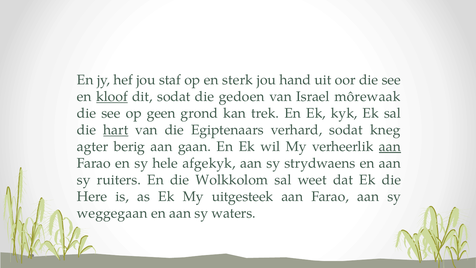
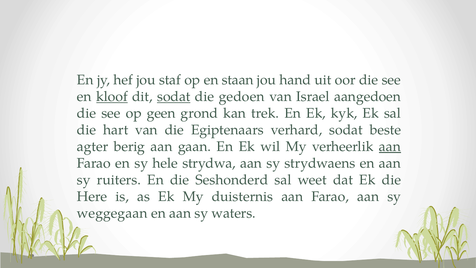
sterk: sterk -> staan
sodat at (174, 97) underline: none -> present
môrewaak: môrewaak -> aangedoen
hart underline: present -> none
kneg: kneg -> beste
afgekyk: afgekyk -> strydwa
Wolkkolom: Wolkkolom -> Seshonderd
uitgesteek: uitgesteek -> duisternis
